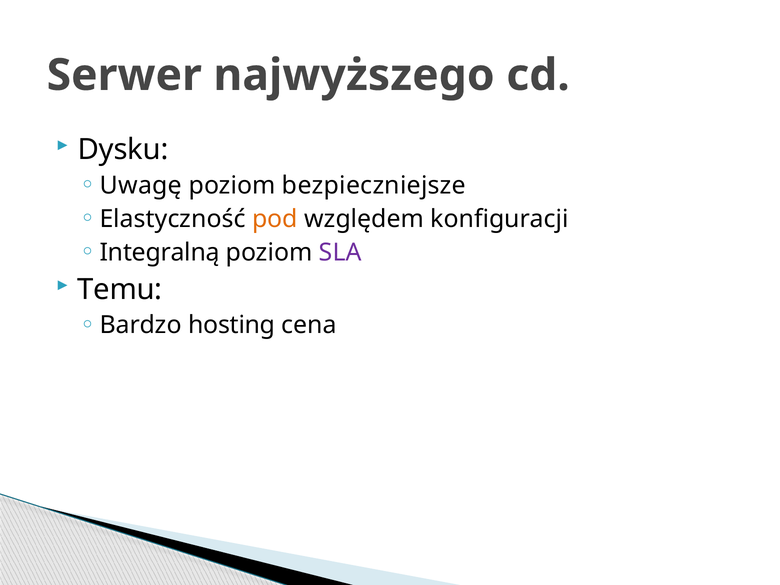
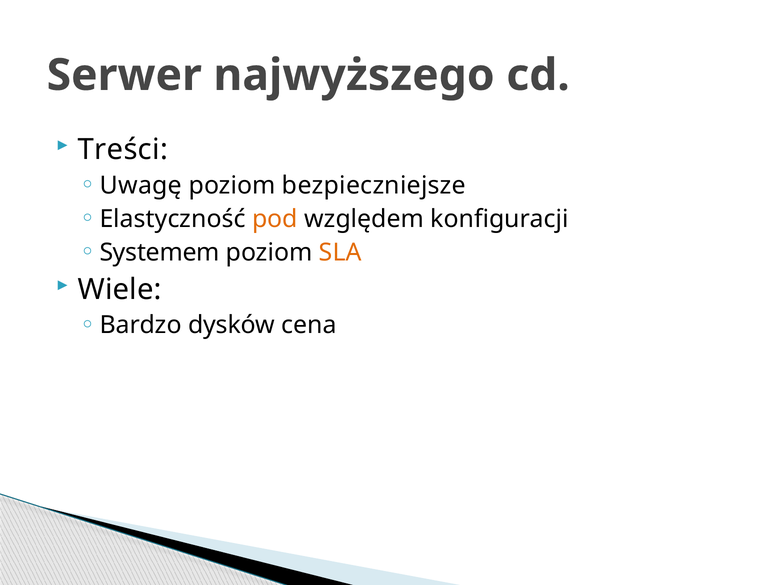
Dysku: Dysku -> Treści
Integralną: Integralną -> Systemem
SLA colour: purple -> orange
Temu: Temu -> Wiele
hosting: hosting -> dysków
